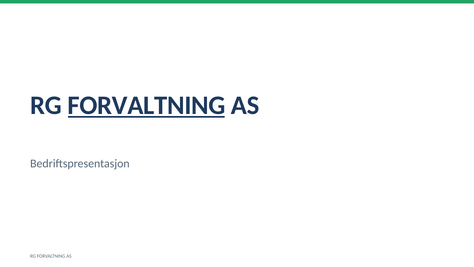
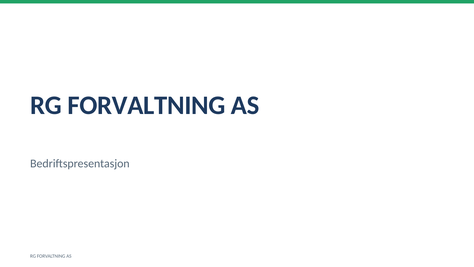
FORVALTNING at (147, 105) underline: present -> none
